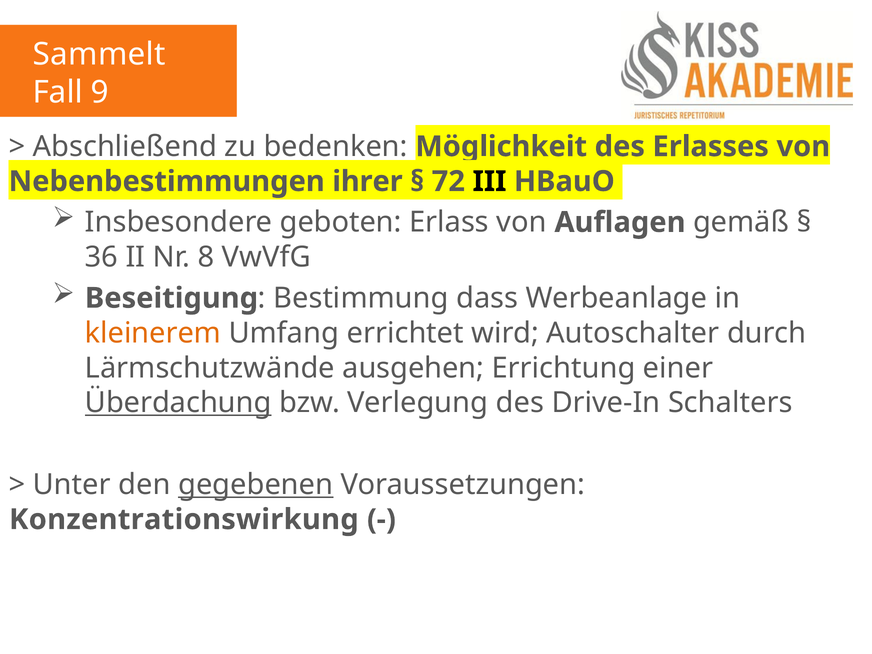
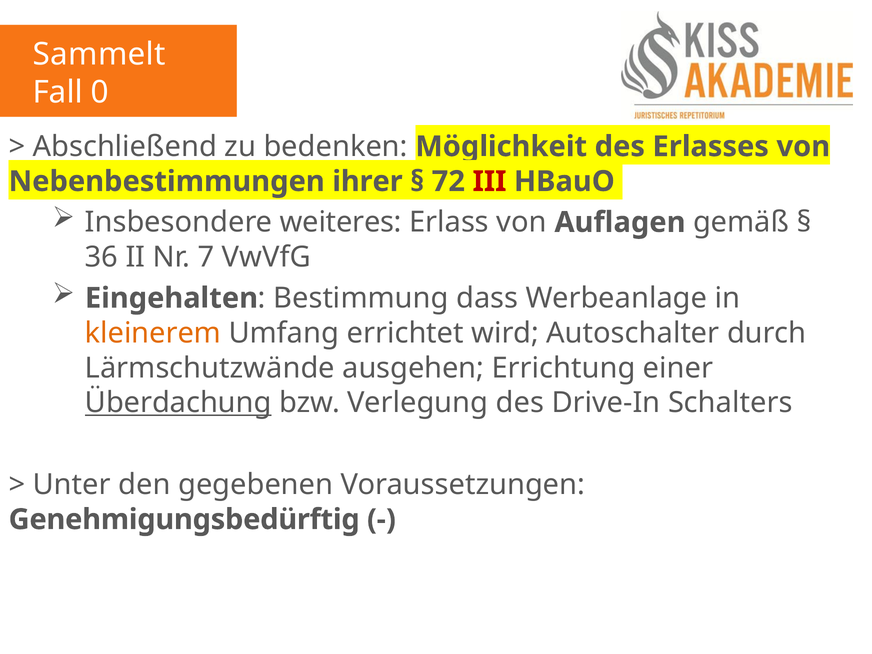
9: 9 -> 0
III colour: black -> red
geboten: geboten -> weiteres
8: 8 -> 7
Beseitigung: Beseitigung -> Eingehalten
gegebenen underline: present -> none
Konzentrationswirkung: Konzentrationswirkung -> Genehmigungsbedürftig
